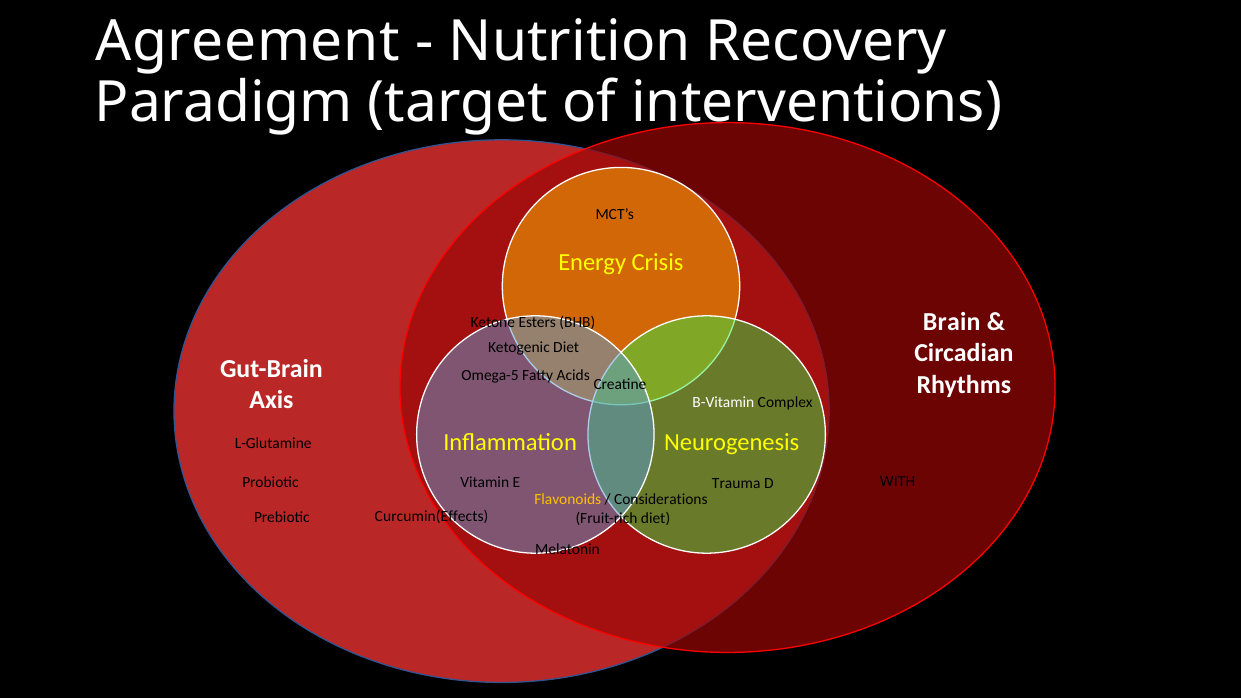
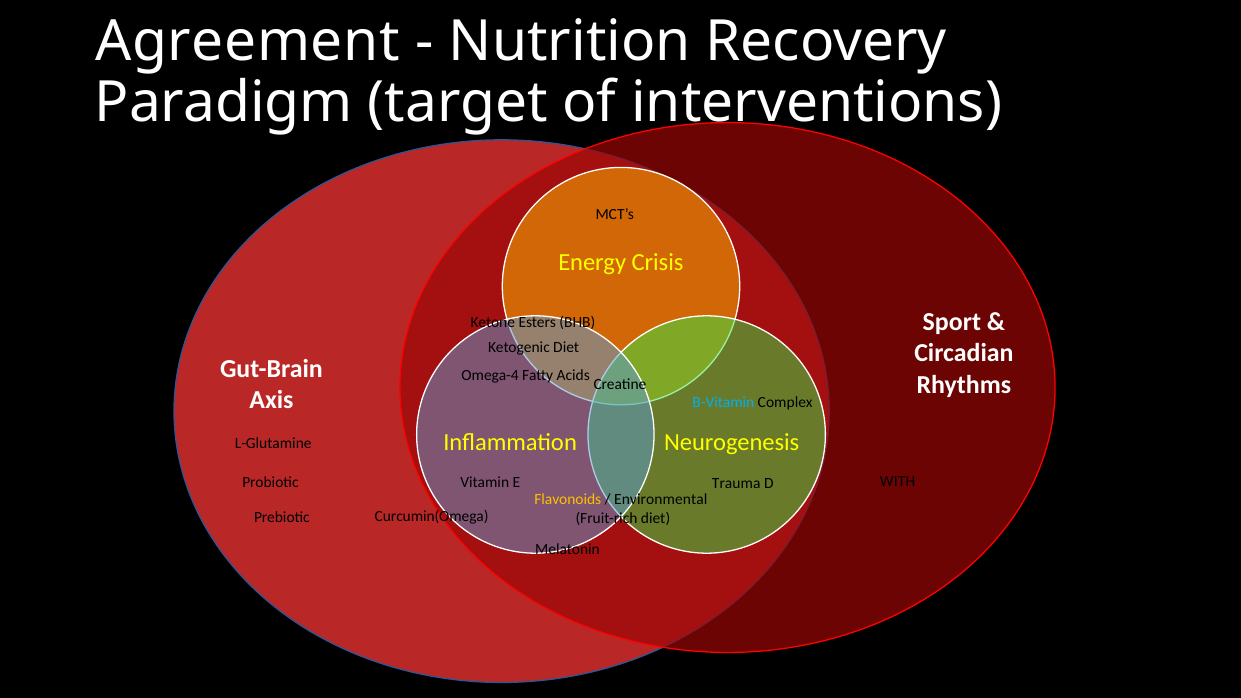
Brain: Brain -> Sport
Omega-5: Omega-5 -> Omega-4
B-Vitamin colour: white -> light blue
Considerations: Considerations -> Environmental
Curcumin(Effects: Curcumin(Effects -> Curcumin(Omega
